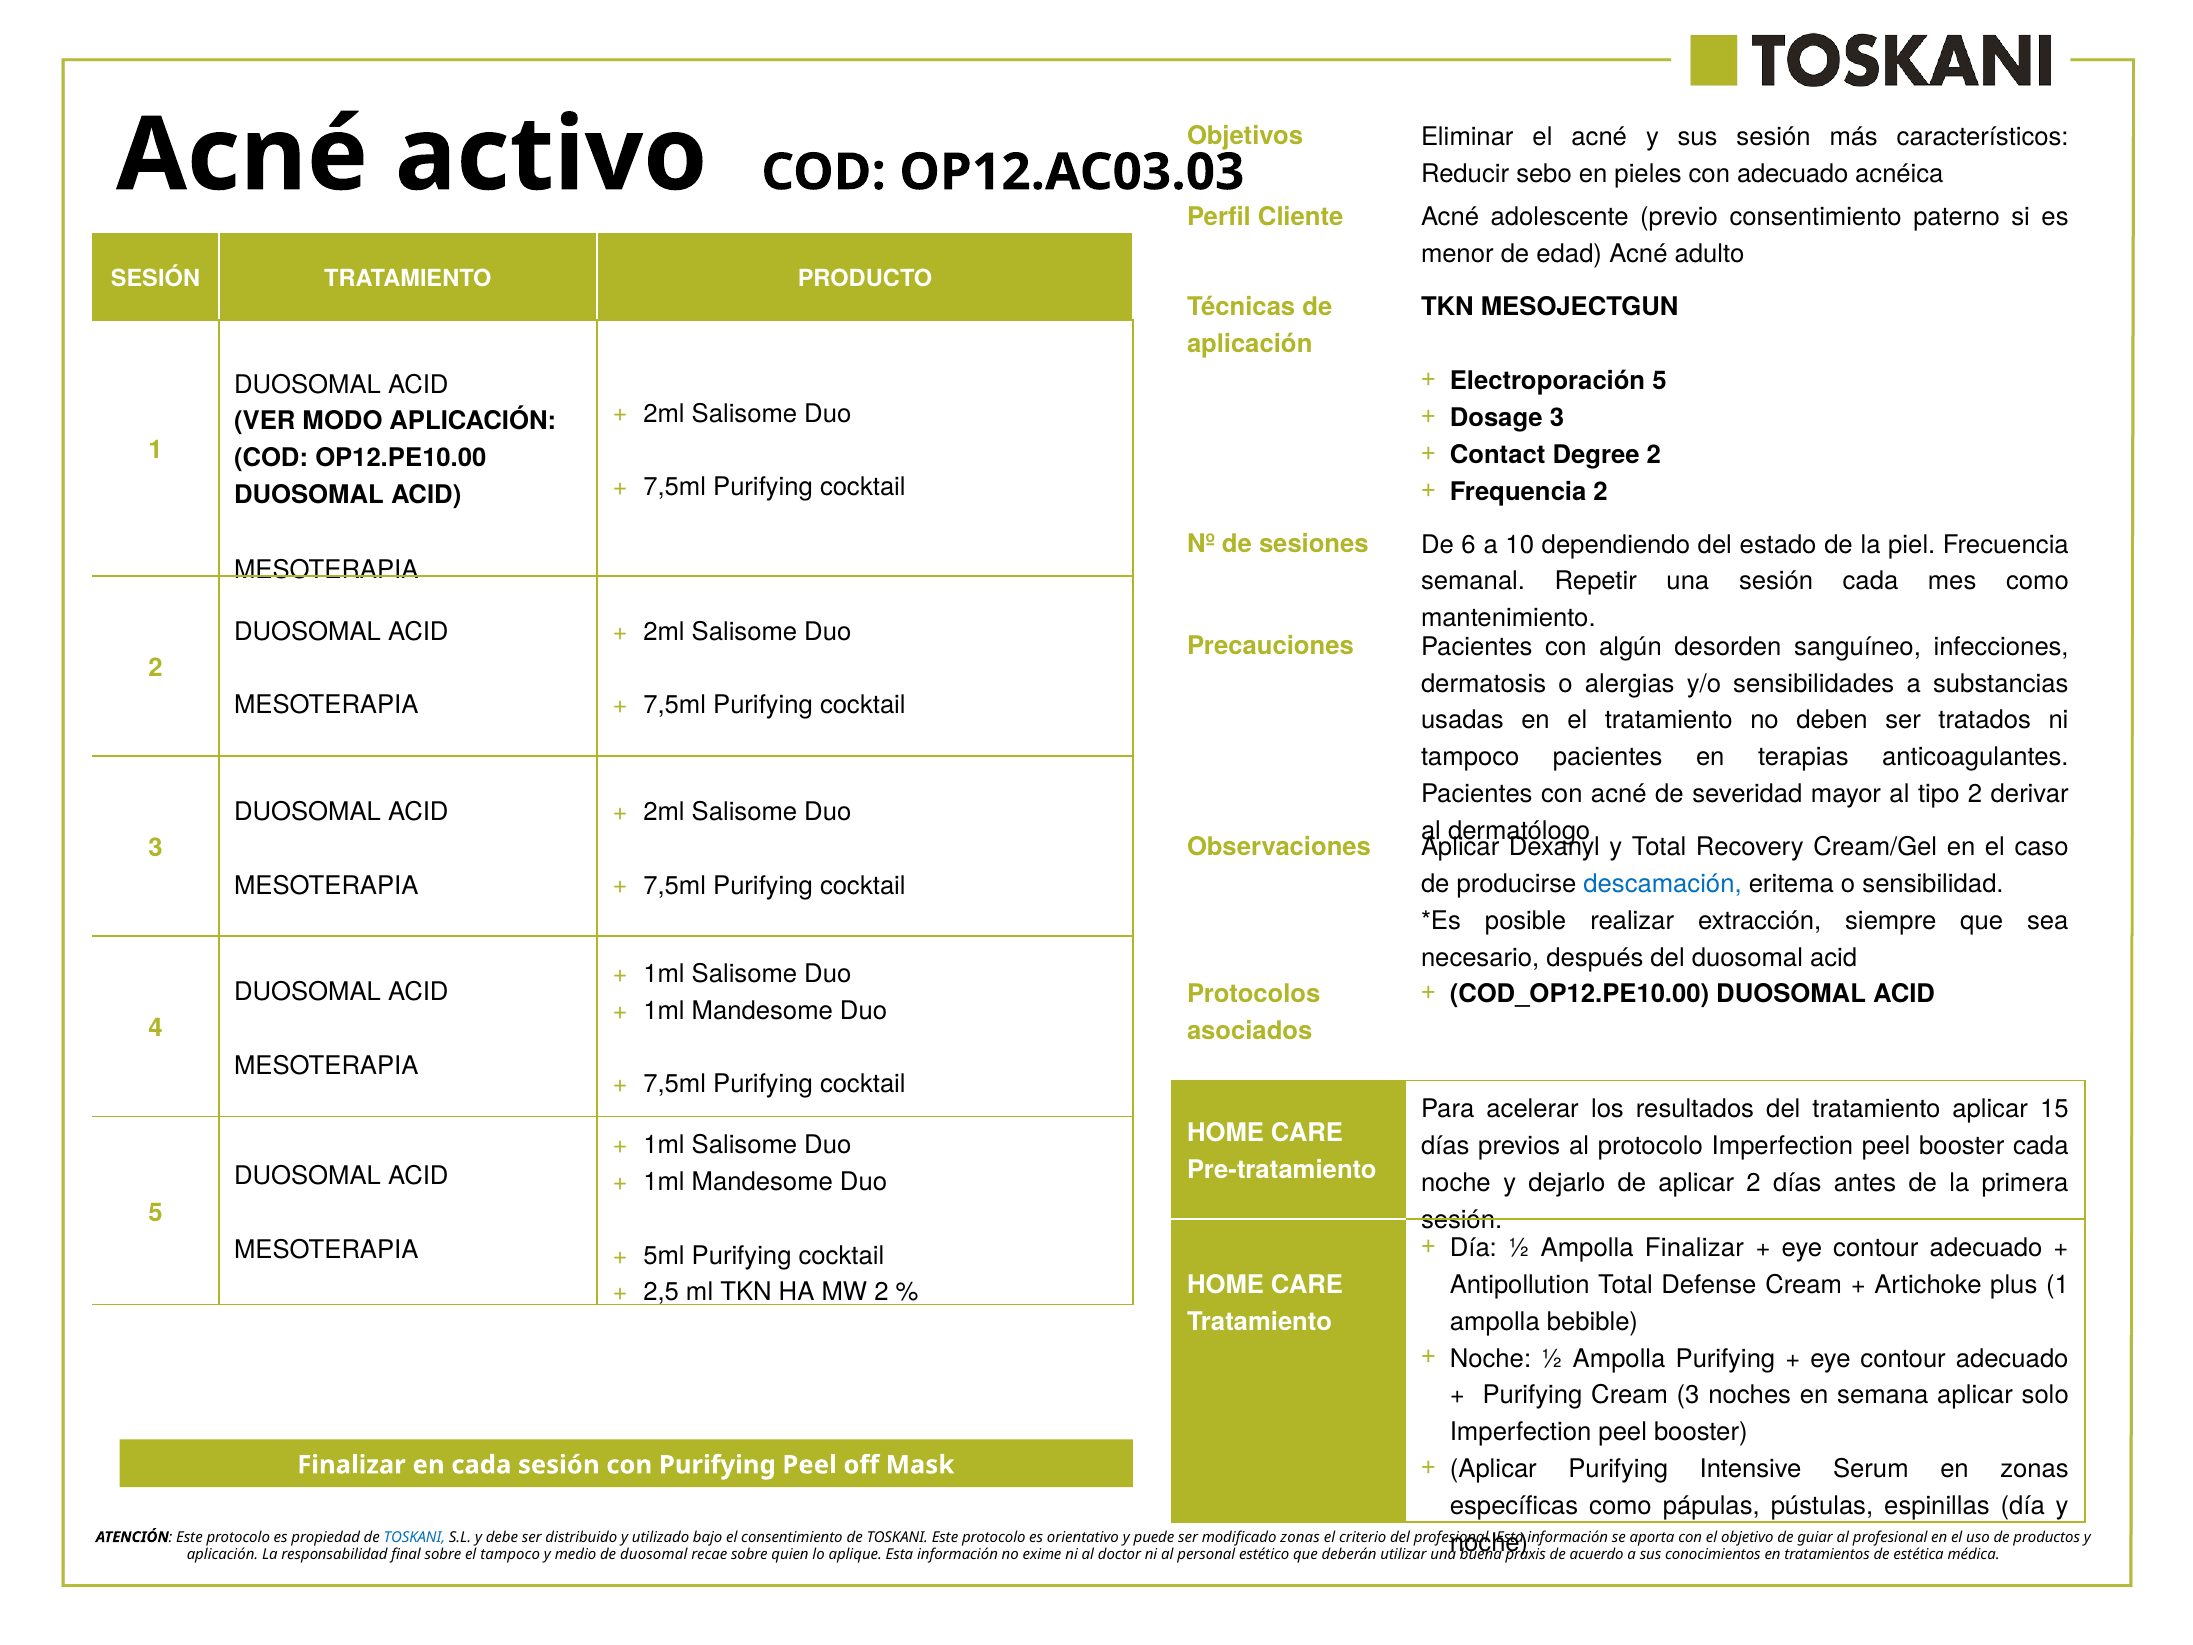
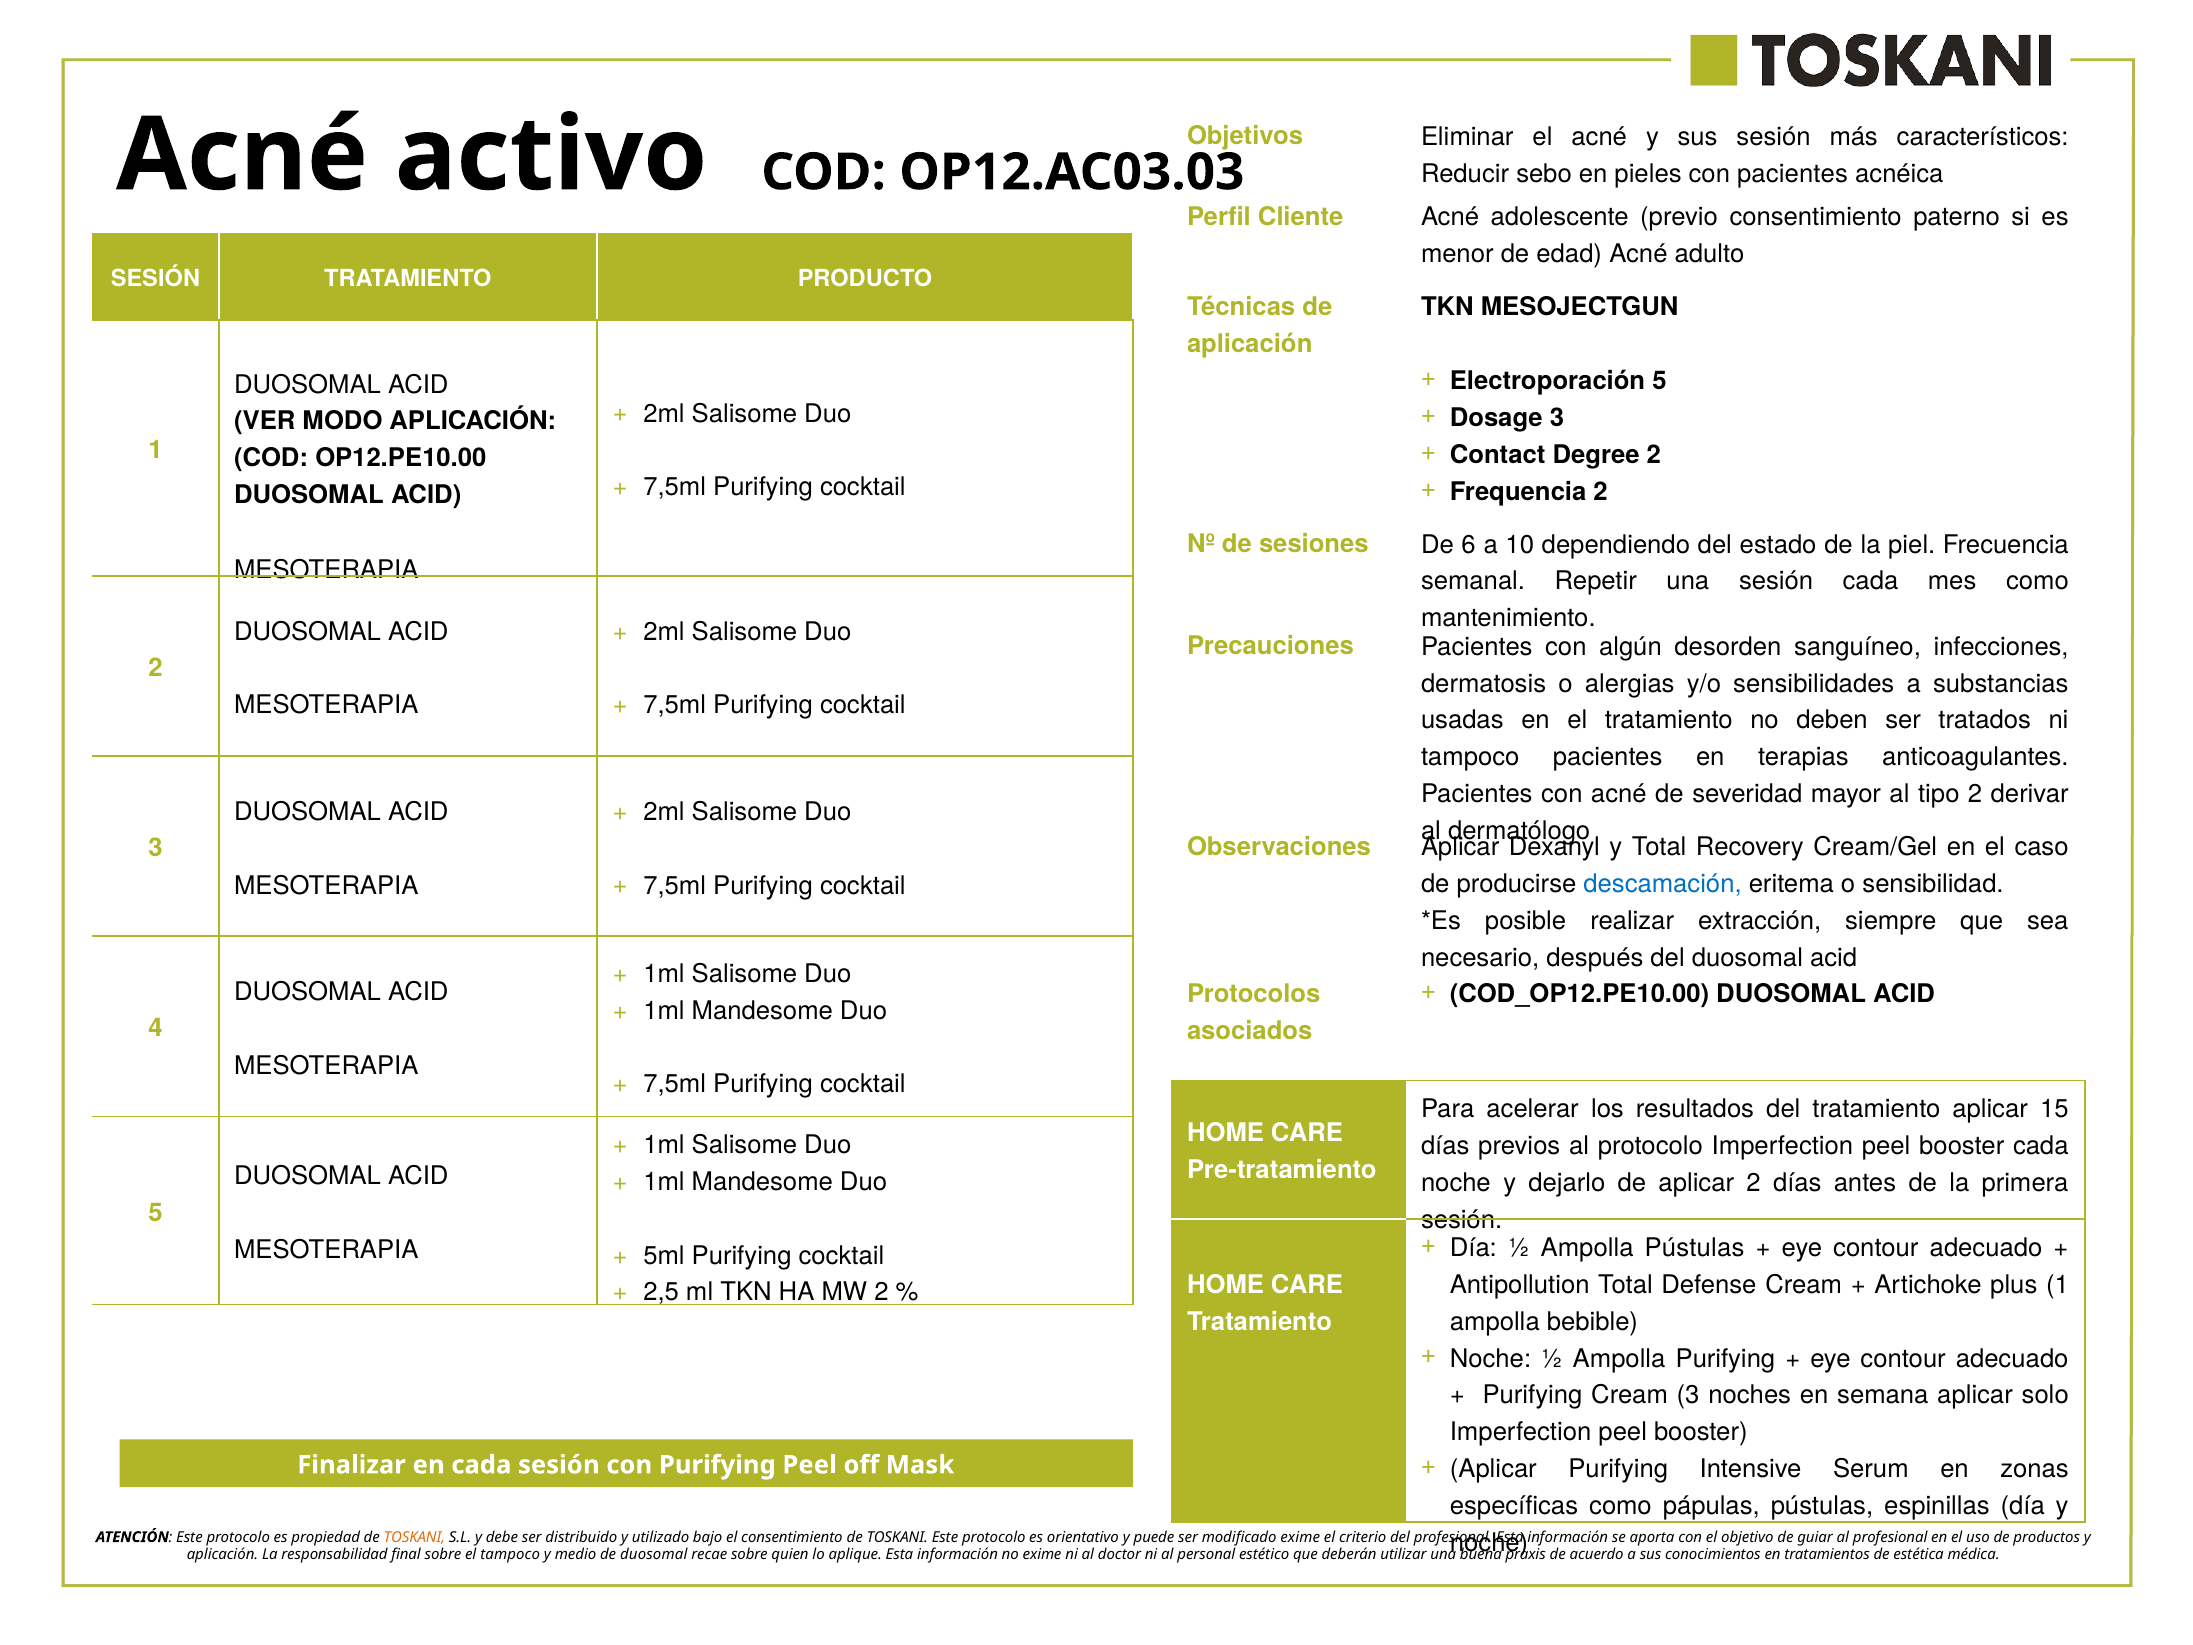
con adecuado: adecuado -> pacientes
Ampolla Finalizar: Finalizar -> Pústulas
TOSKANI at (414, 1537) colour: blue -> orange
modificado zonas: zonas -> exime
